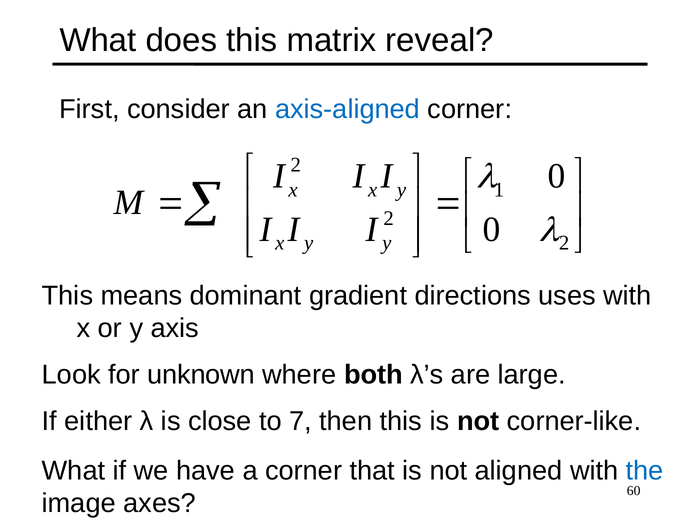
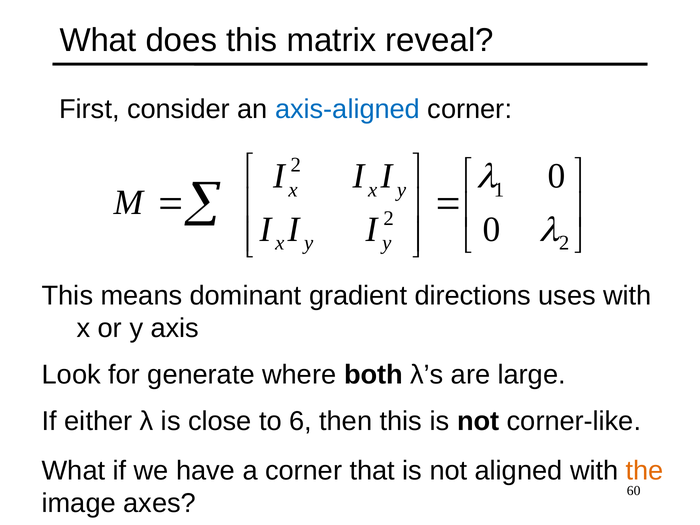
unknown: unknown -> generate
7: 7 -> 6
the colour: blue -> orange
